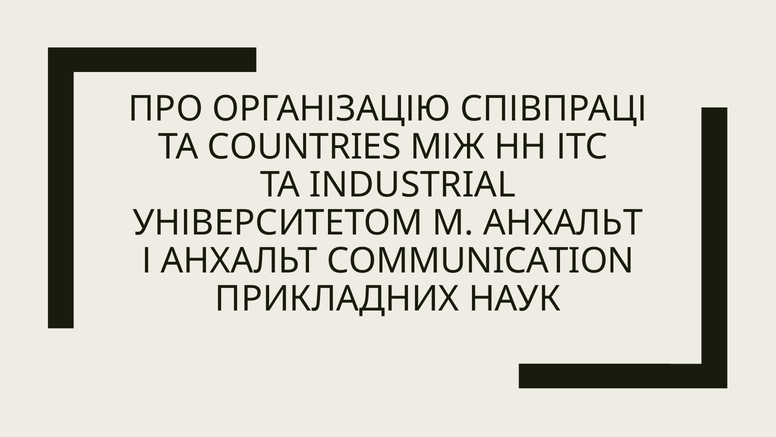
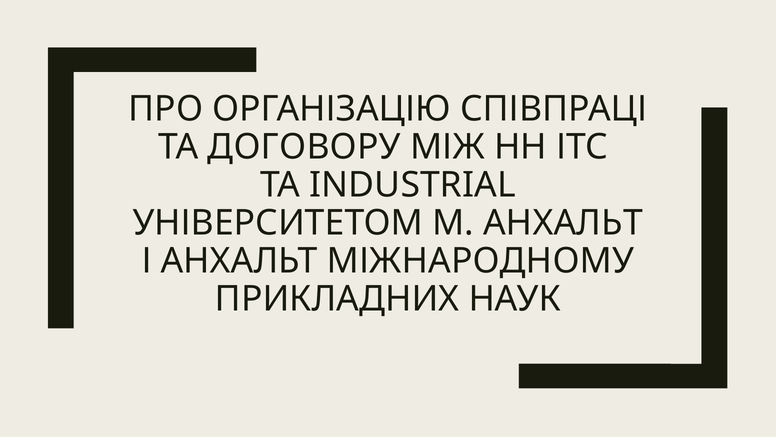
COUNTRIES: COUNTRIES -> ДОГОВОРУ
COMMUNICATION: COMMUNICATION -> МІЖНАРОДНОМУ
